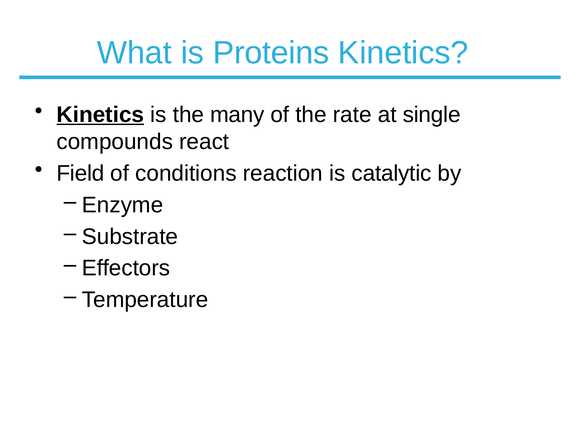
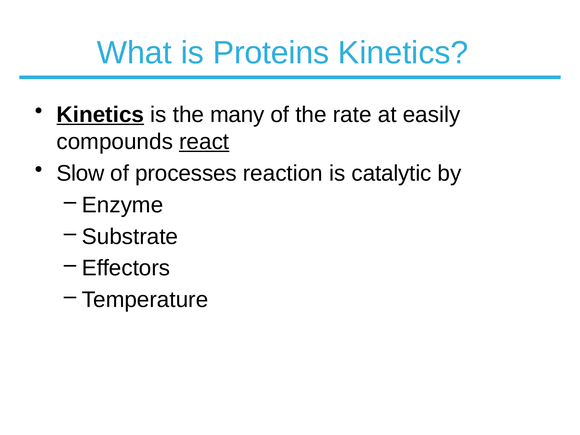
single: single -> easily
react underline: none -> present
Field: Field -> Slow
conditions: conditions -> processes
